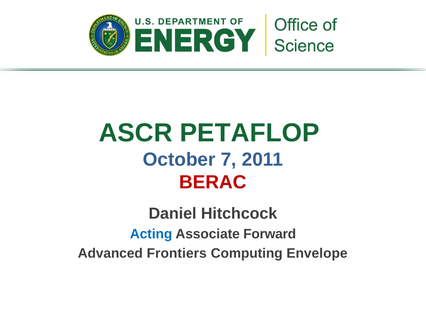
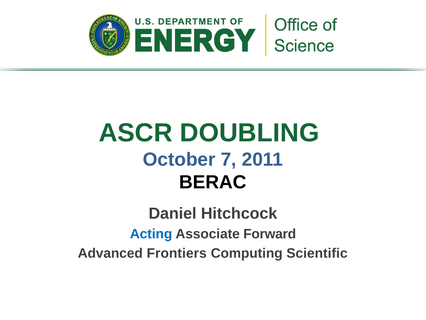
PETAFLOP: PETAFLOP -> DOUBLING
BERAC colour: red -> black
Envelope: Envelope -> Scientific
